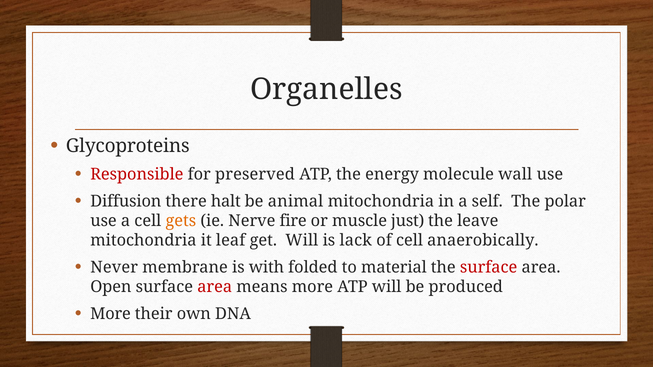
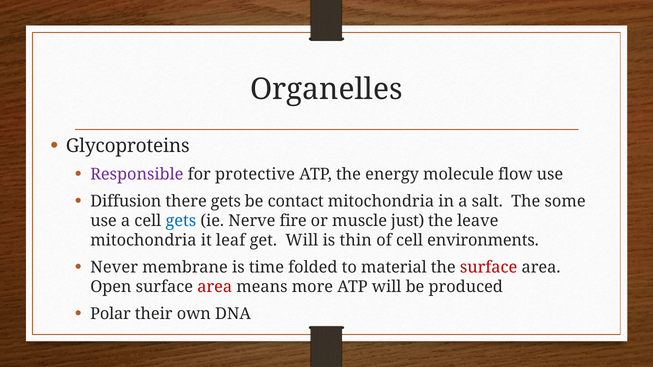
Responsible colour: red -> purple
preserved: preserved -> protective
wall: wall -> flow
there halt: halt -> gets
animal: animal -> contact
self: self -> salt
polar: polar -> some
gets at (181, 221) colour: orange -> blue
lack: lack -> thin
anaerobically: anaerobically -> environments
with: with -> time
More at (111, 314): More -> Polar
